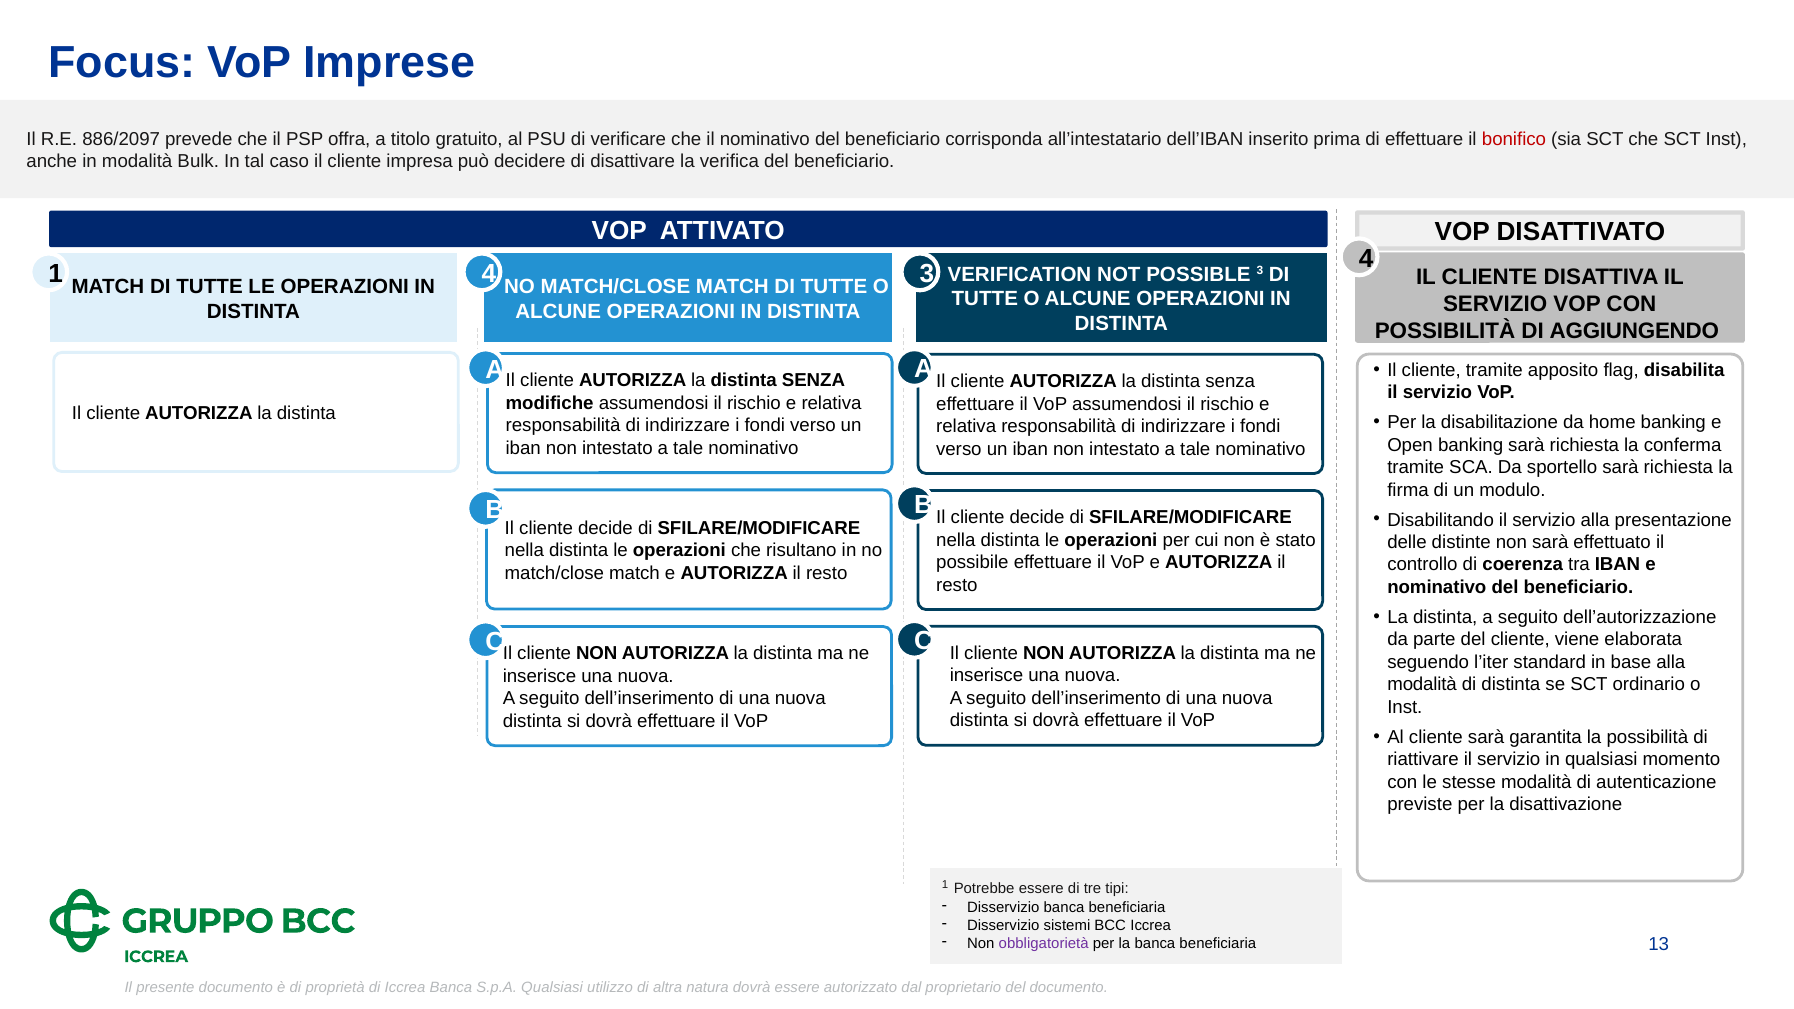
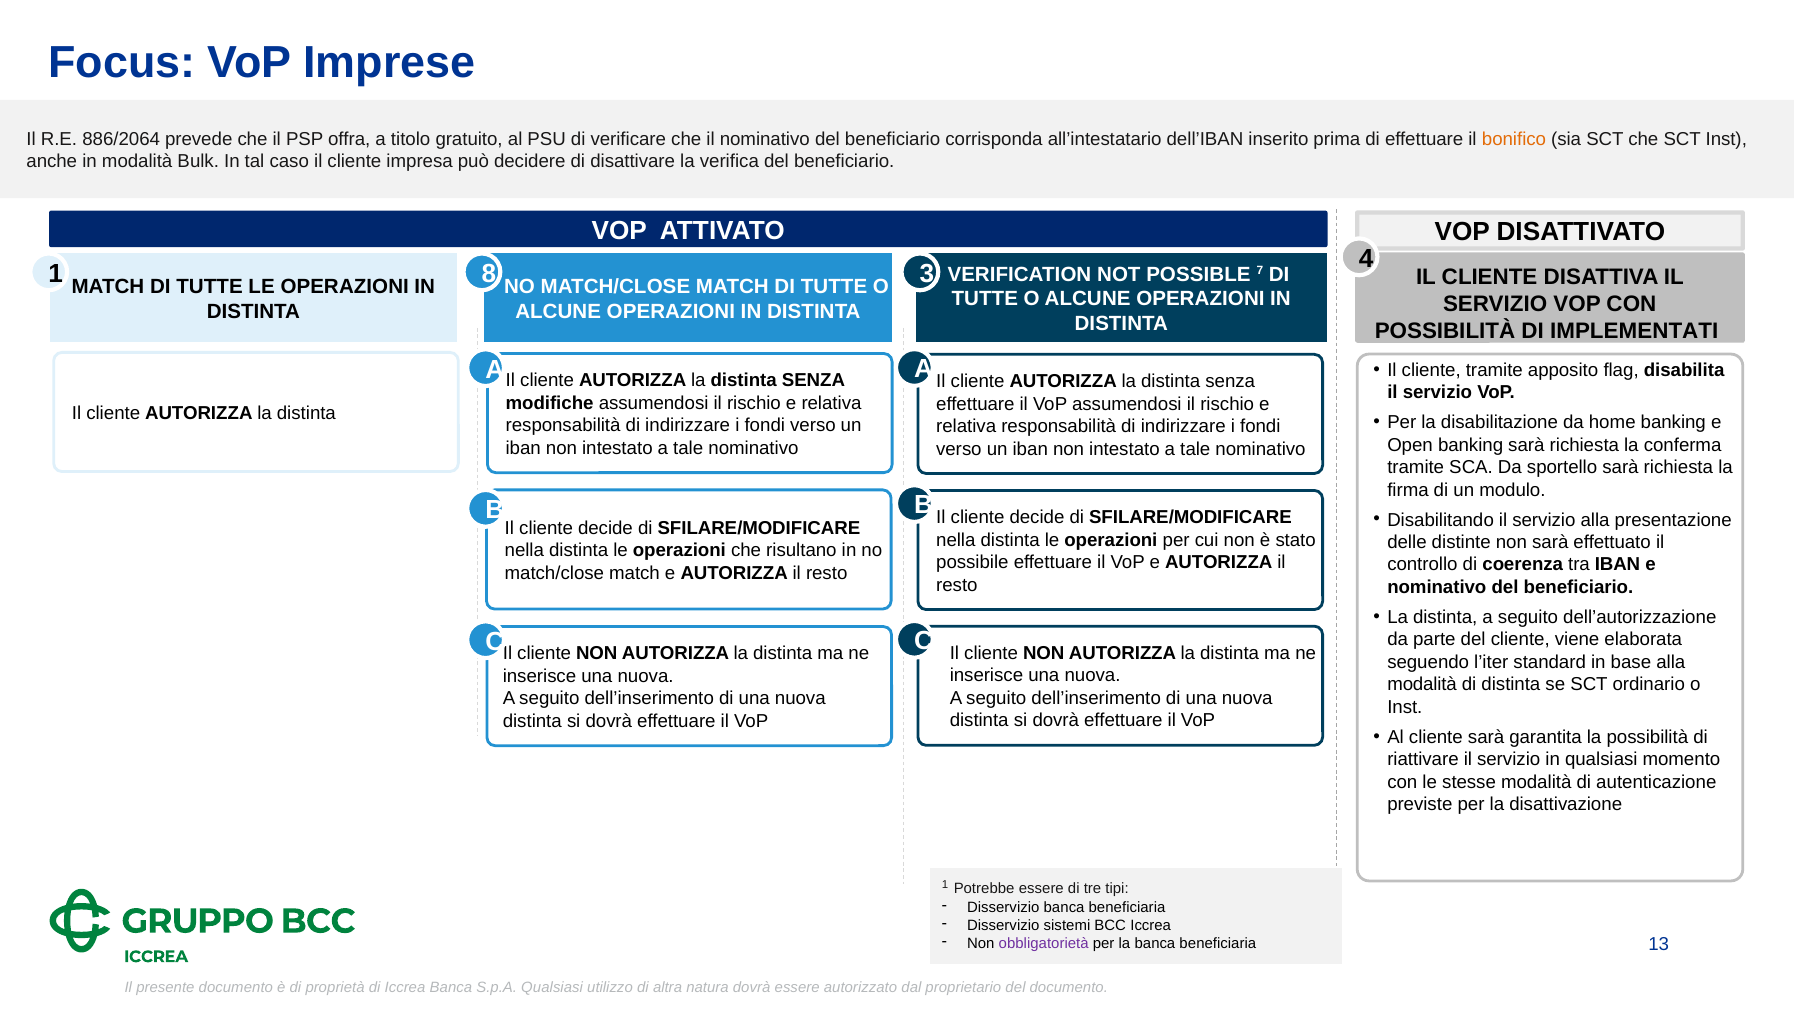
886/2097: 886/2097 -> 886/2064
bonifico colour: red -> orange
1 4: 4 -> 8
POSSIBLE 3: 3 -> 7
AGGIUNGENDO: AGGIUNGENDO -> IMPLEMENTATI
